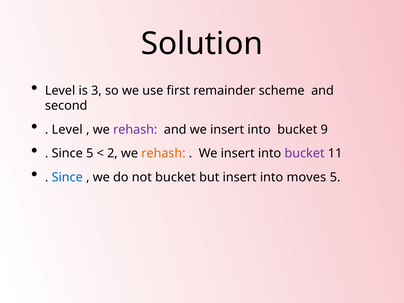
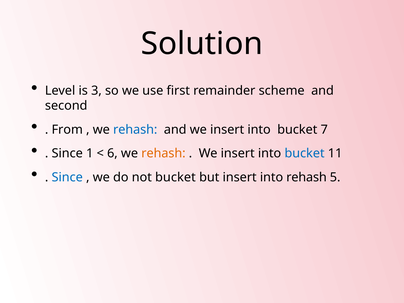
Level at (67, 130): Level -> From
rehash at (135, 130) colour: purple -> blue
9: 9 -> 7
Since 5: 5 -> 1
2: 2 -> 6
bucket at (305, 153) colour: purple -> blue
into moves: moves -> rehash
